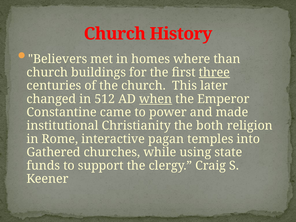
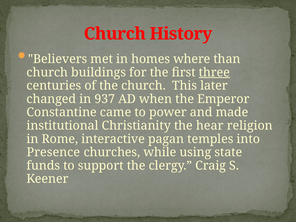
512: 512 -> 937
when underline: present -> none
both: both -> hear
Gathered: Gathered -> Presence
